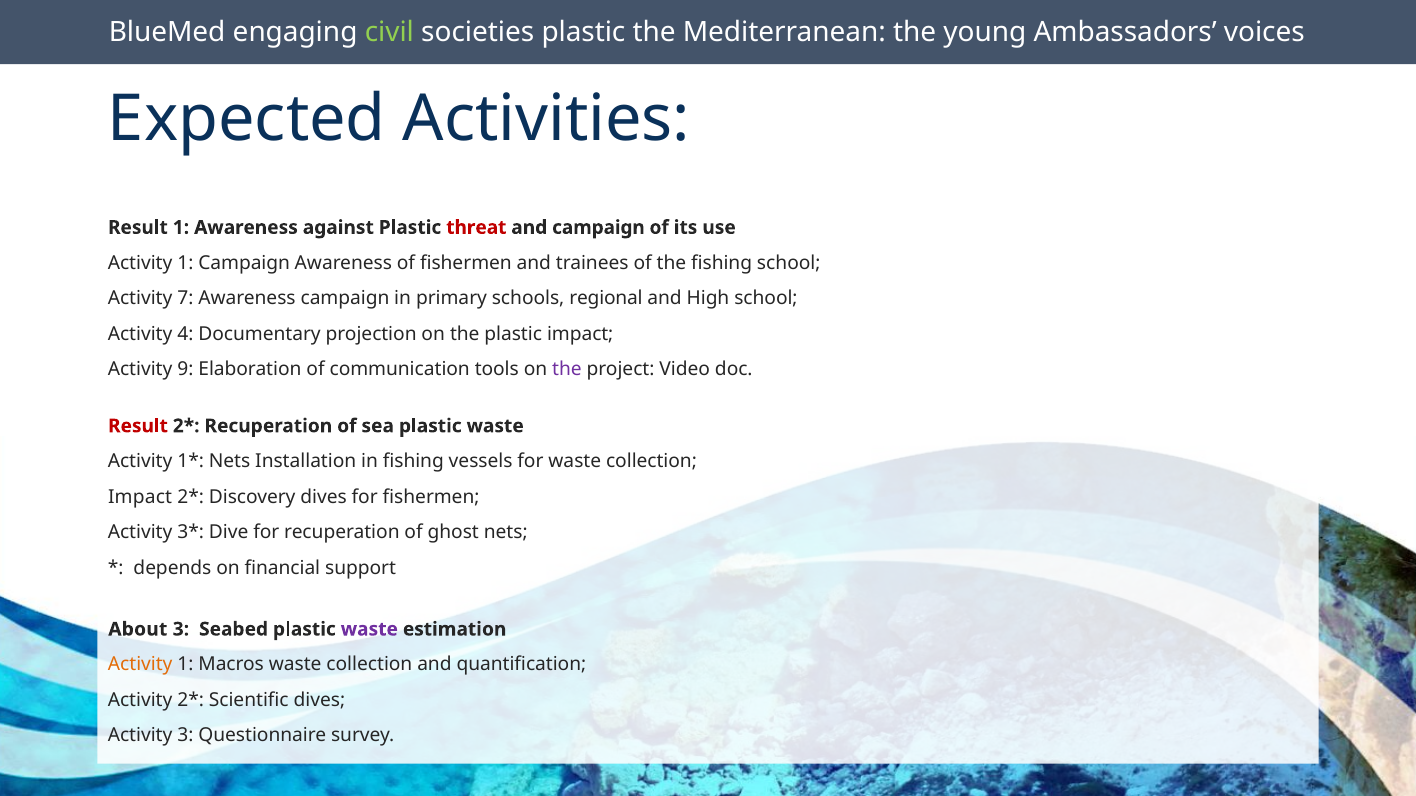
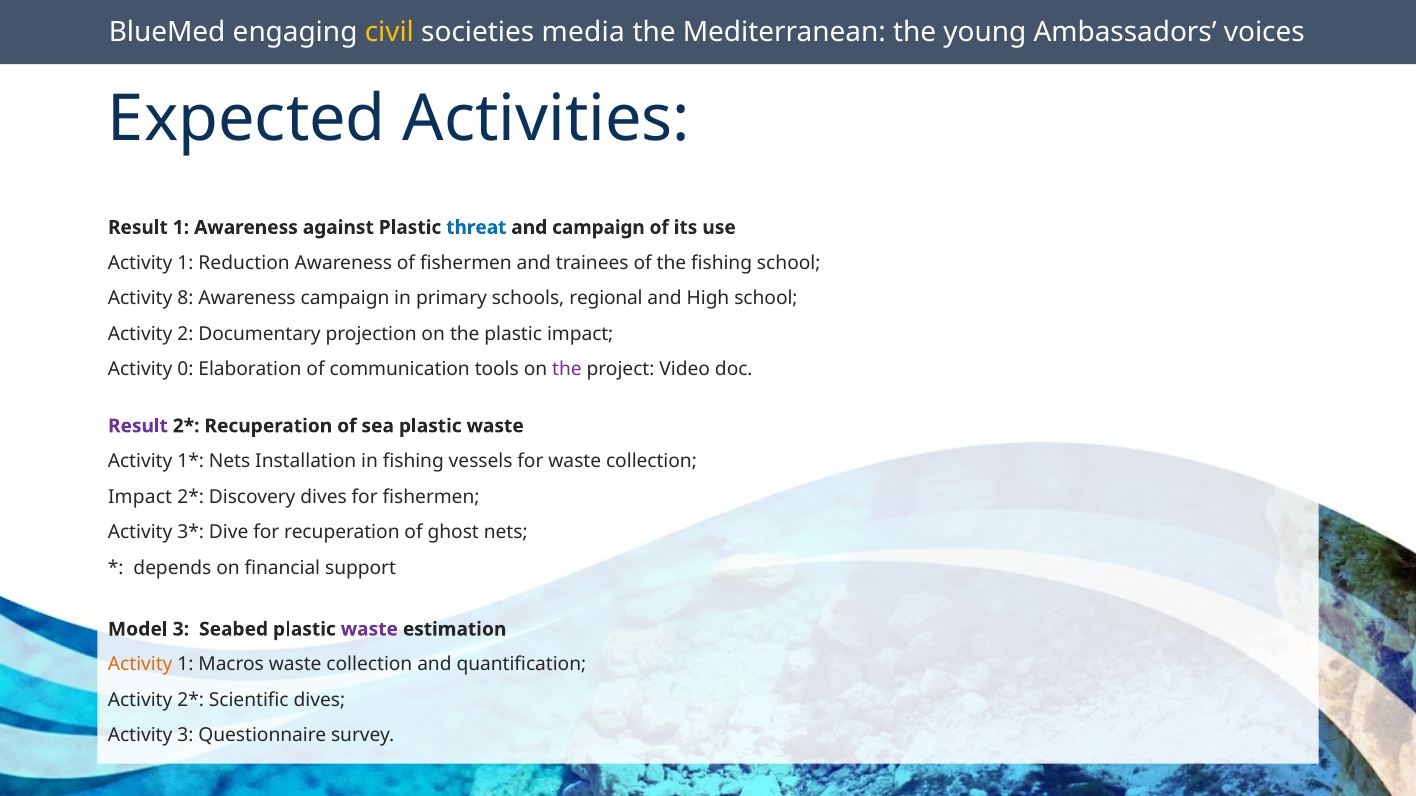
civil colour: light green -> yellow
societies plastic: plastic -> media
threat colour: red -> blue
1 Campaign: Campaign -> Reduction
7: 7 -> 8
4: 4 -> 2
9: 9 -> 0
Result at (138, 426) colour: red -> purple
About: About -> Model
